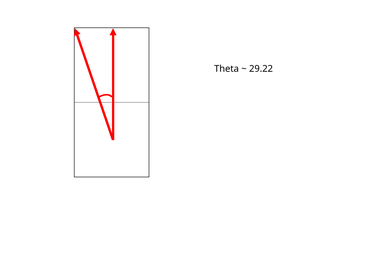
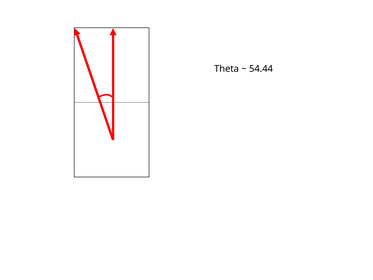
29.22: 29.22 -> 54.44
